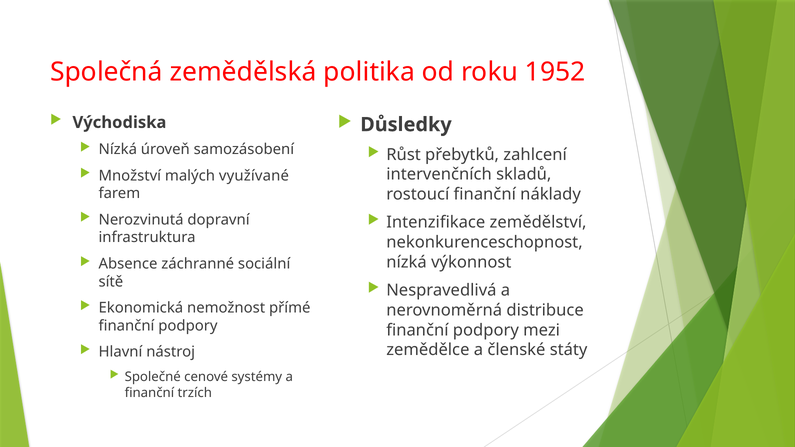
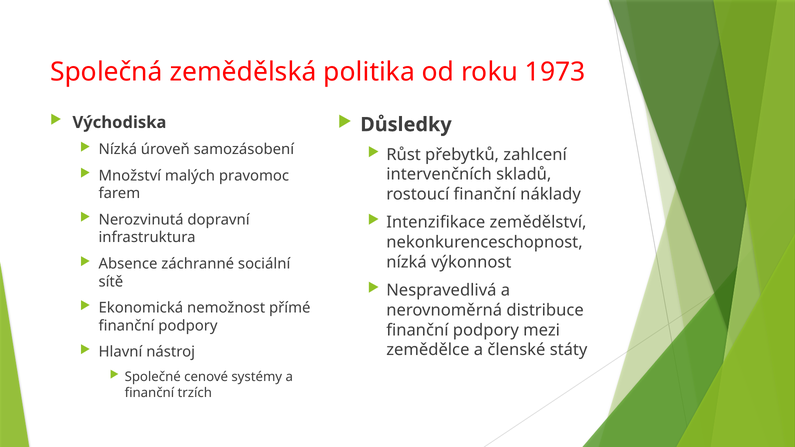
1952: 1952 -> 1973
využívané: využívané -> pravomoc
